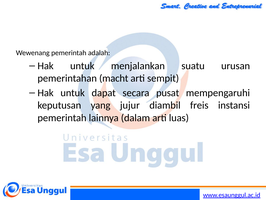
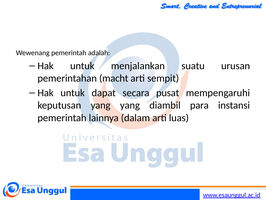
yang jujur: jujur -> yang
freis: freis -> para
